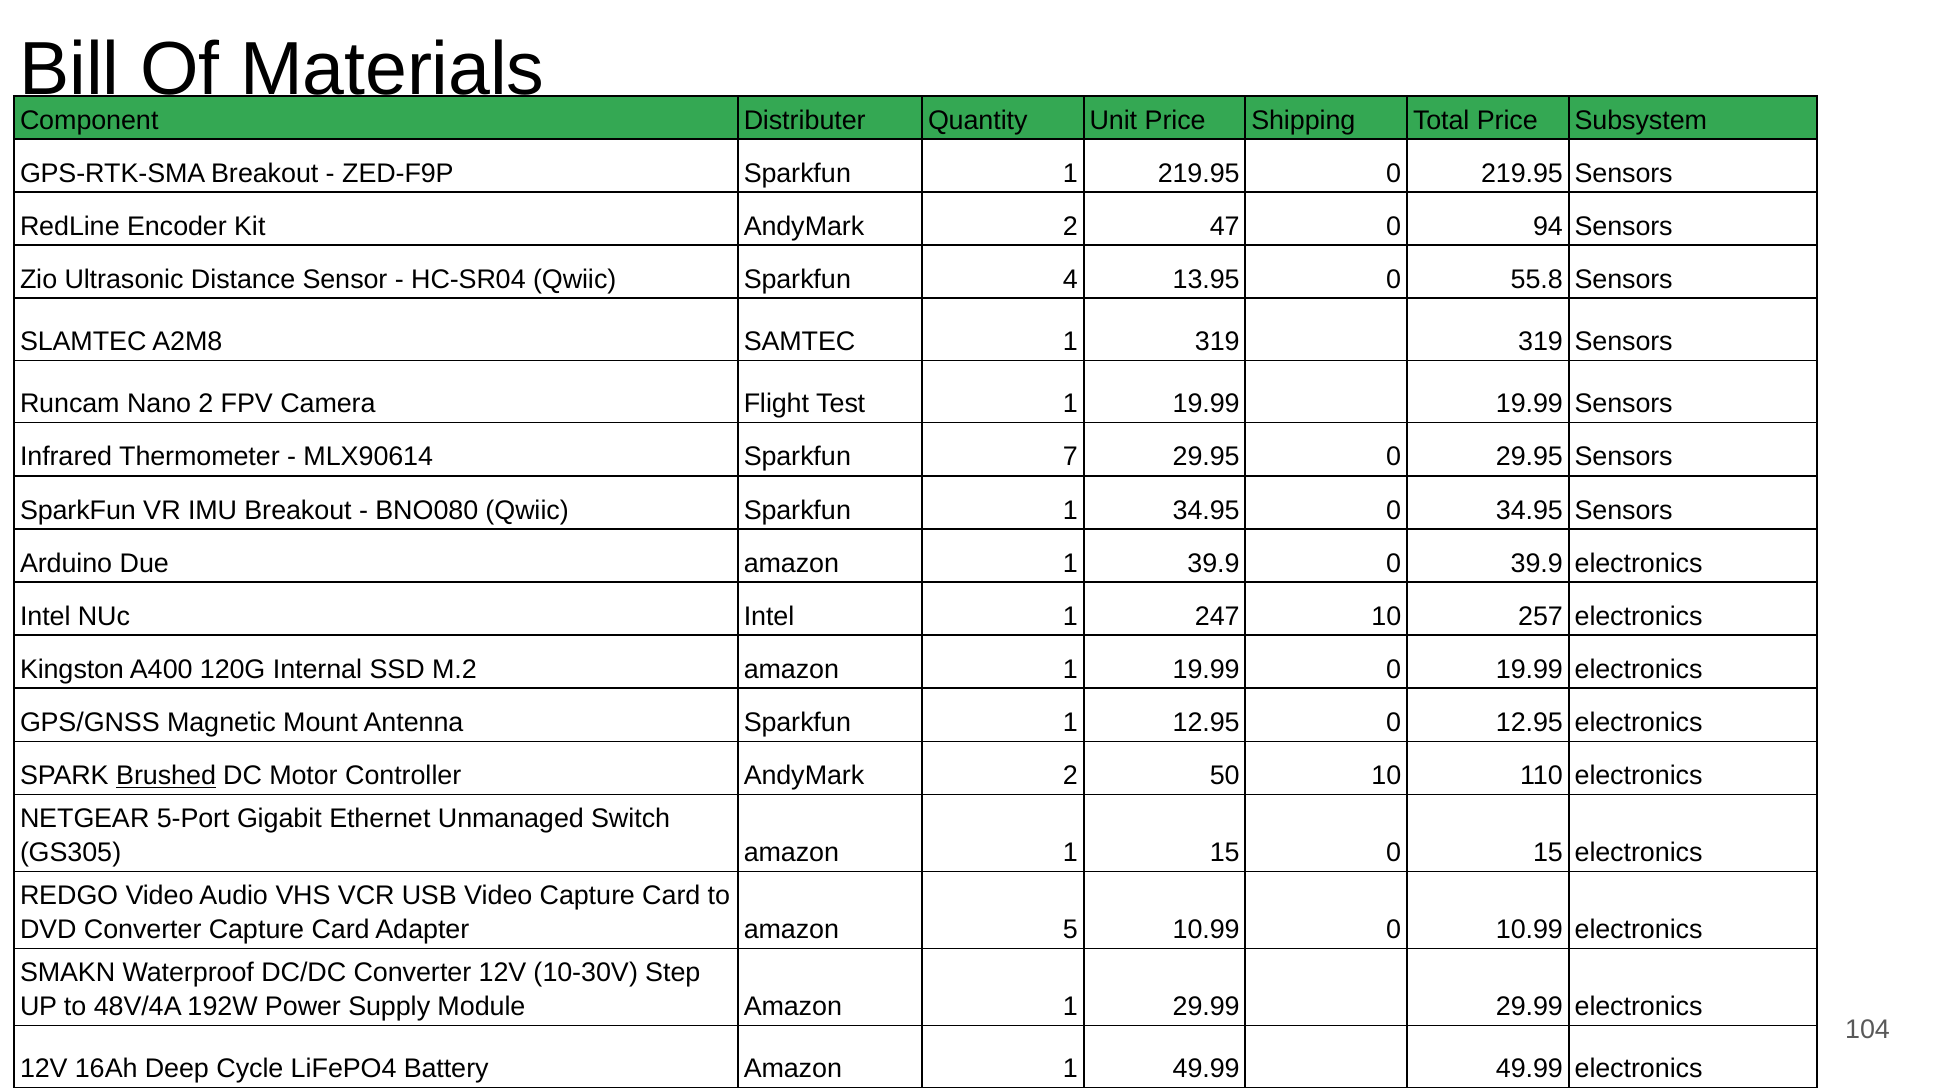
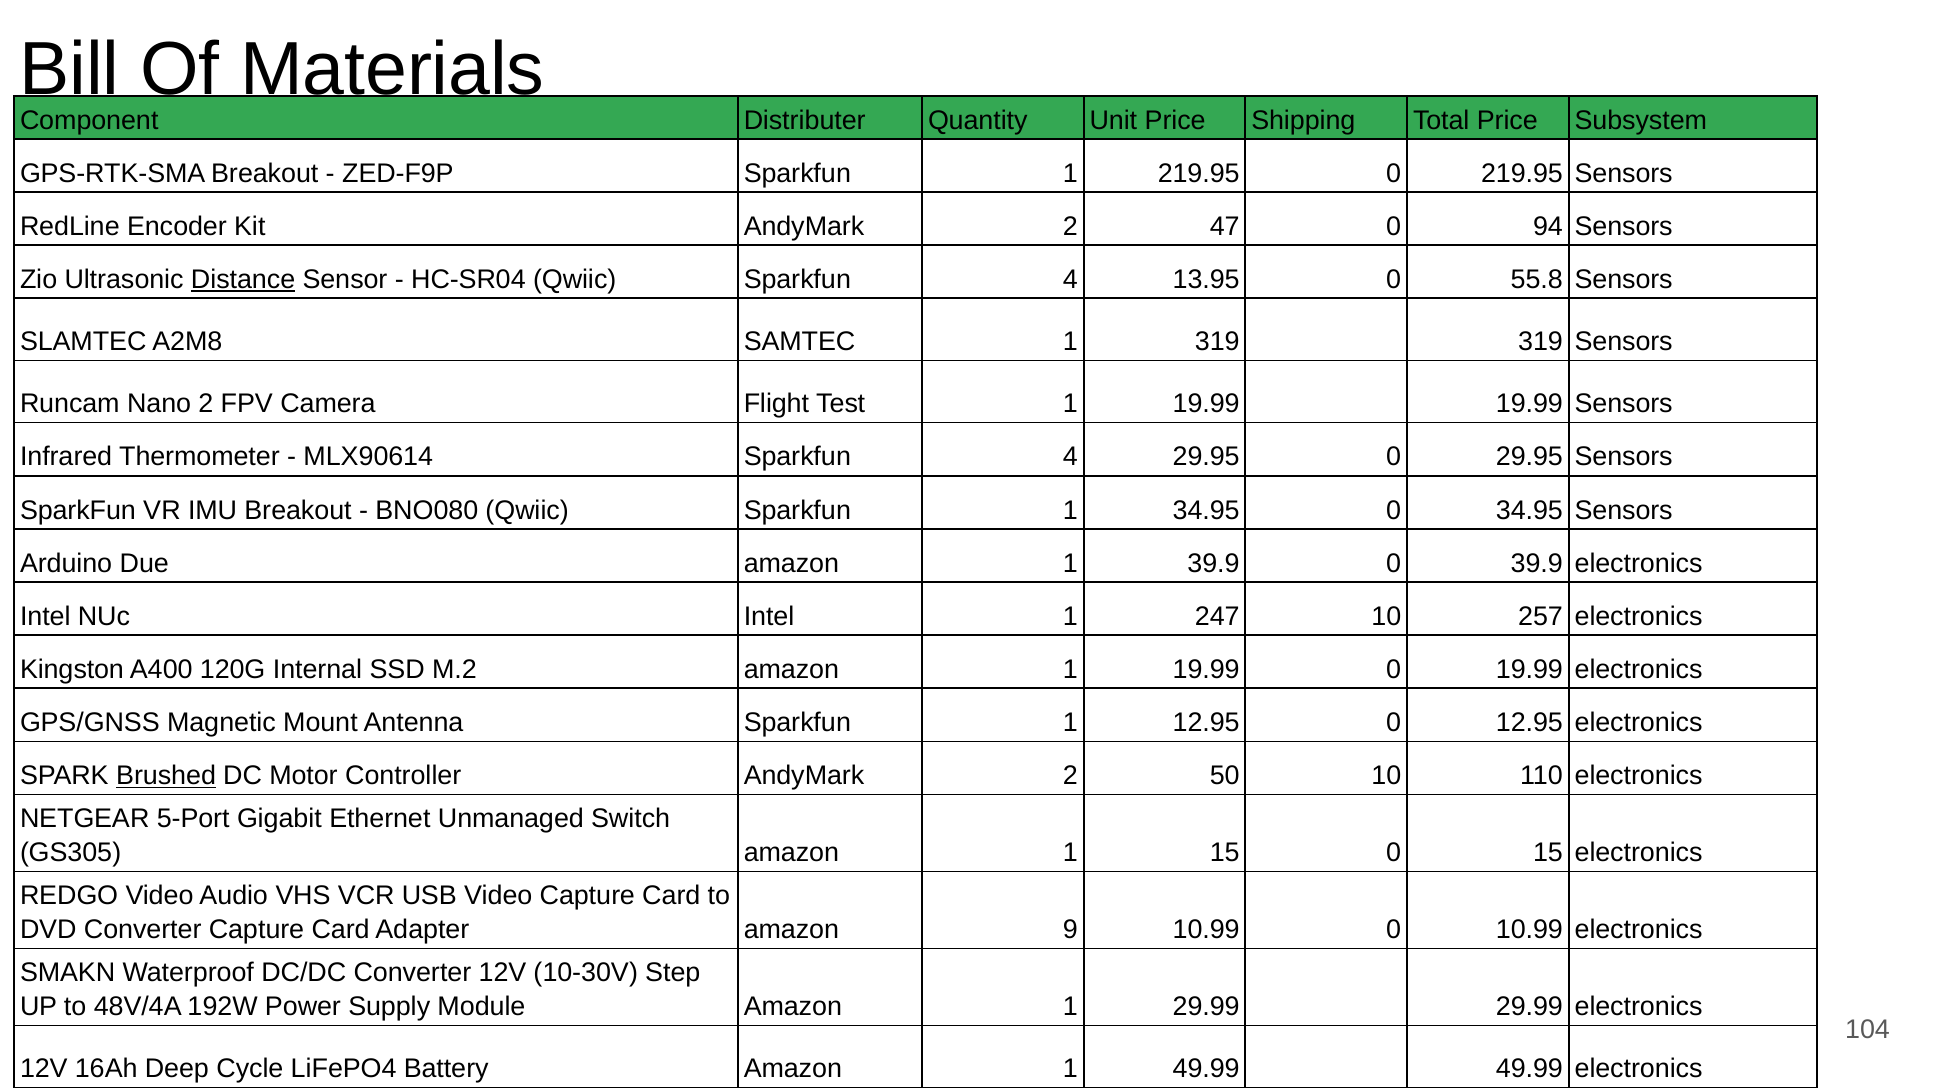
Distance underline: none -> present
MLX90614 Sparkfun 7: 7 -> 4
5: 5 -> 9
